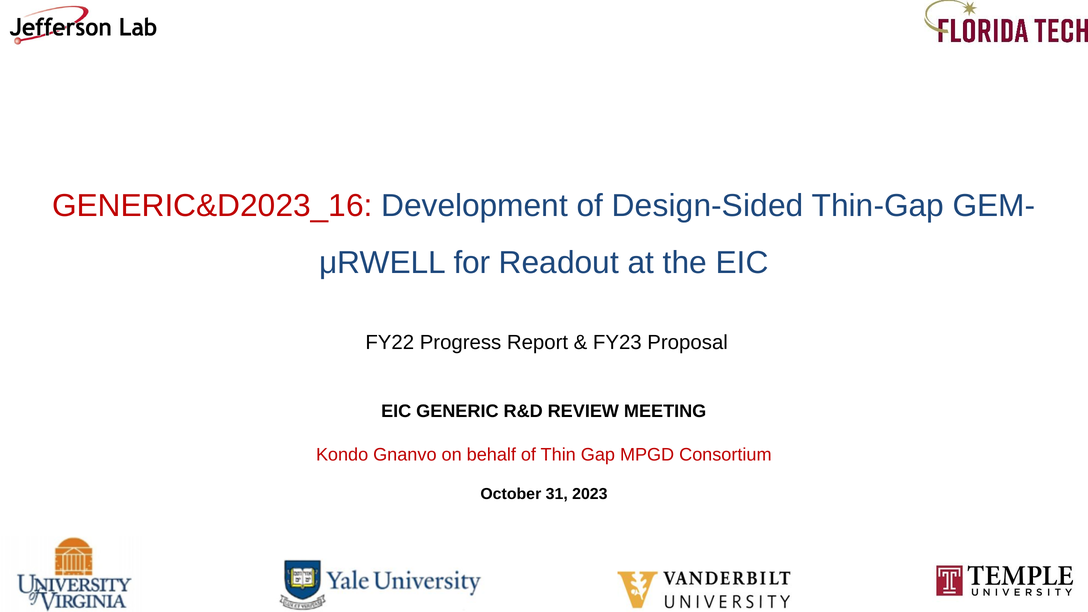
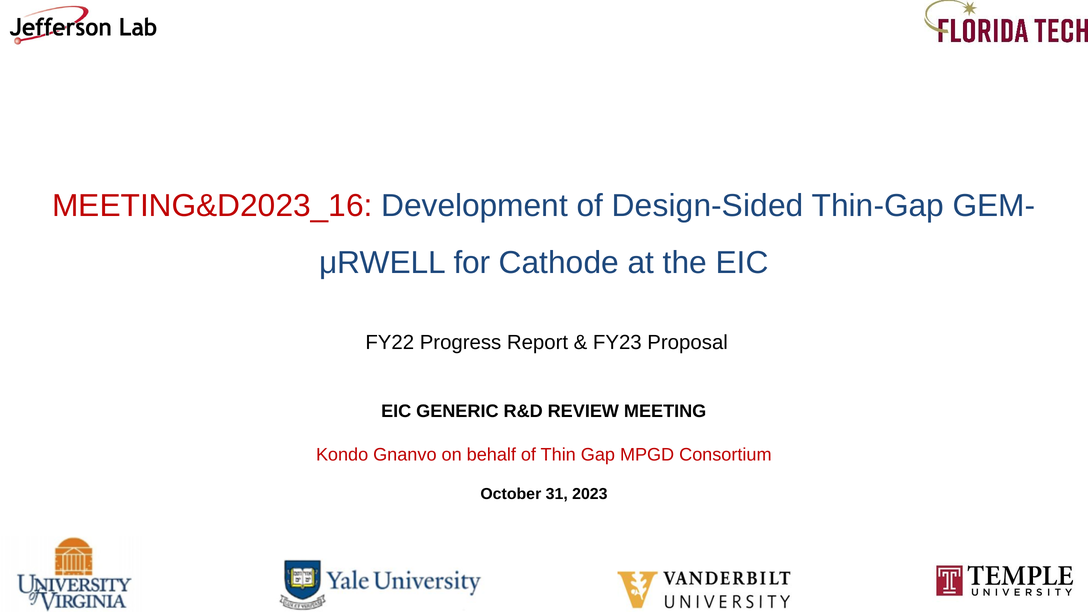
GENERIC&D2023_16: GENERIC&D2023_16 -> MEETING&D2023_16
Readout: Readout -> Cathode
